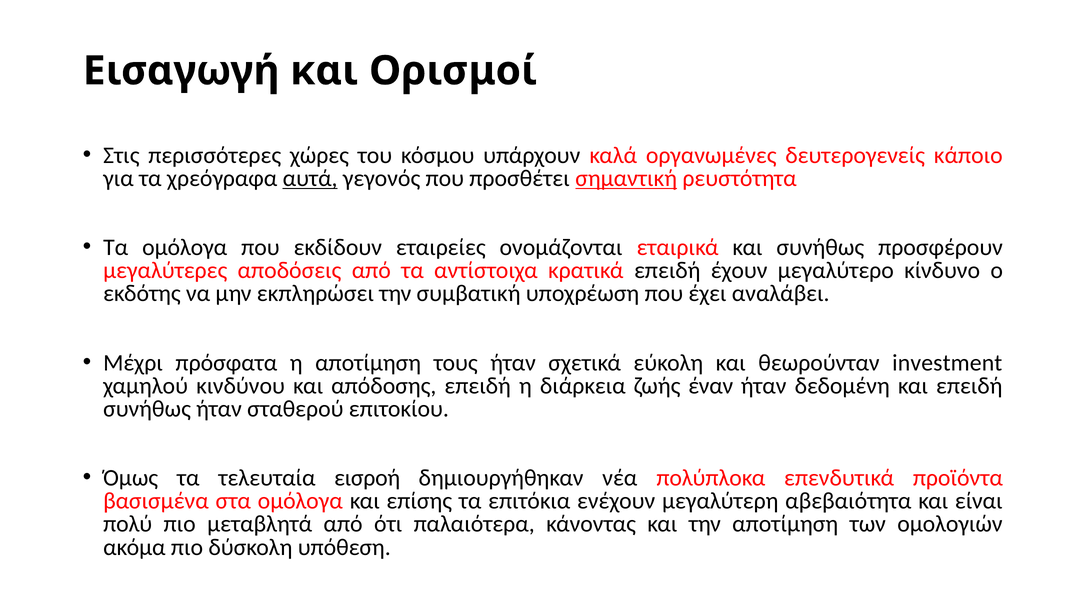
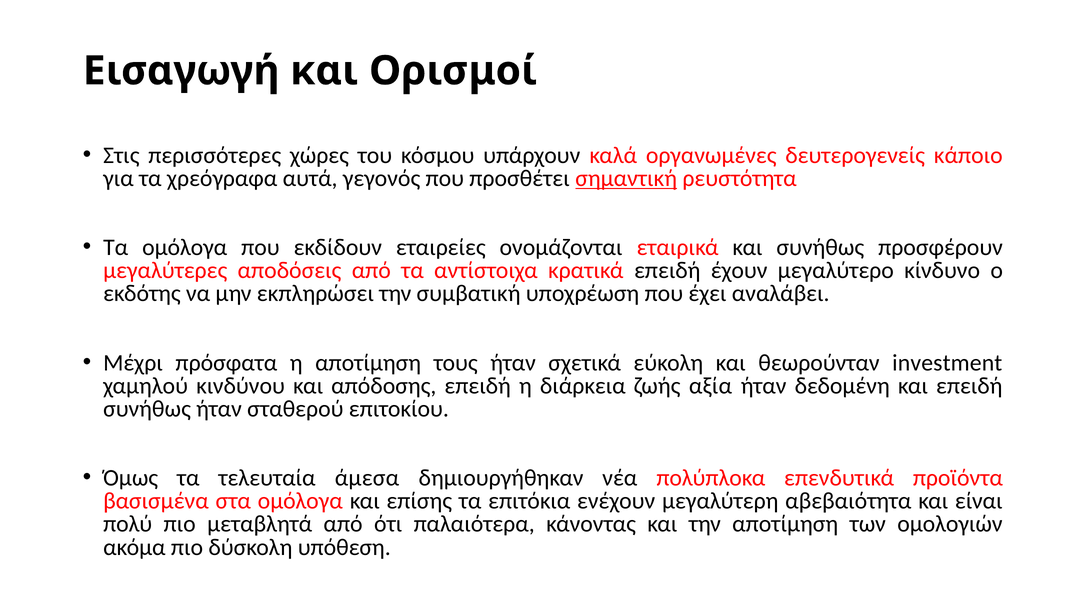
αυτά underline: present -> none
έναν: έναν -> αξία
εισροή: εισροή -> άμεσα
